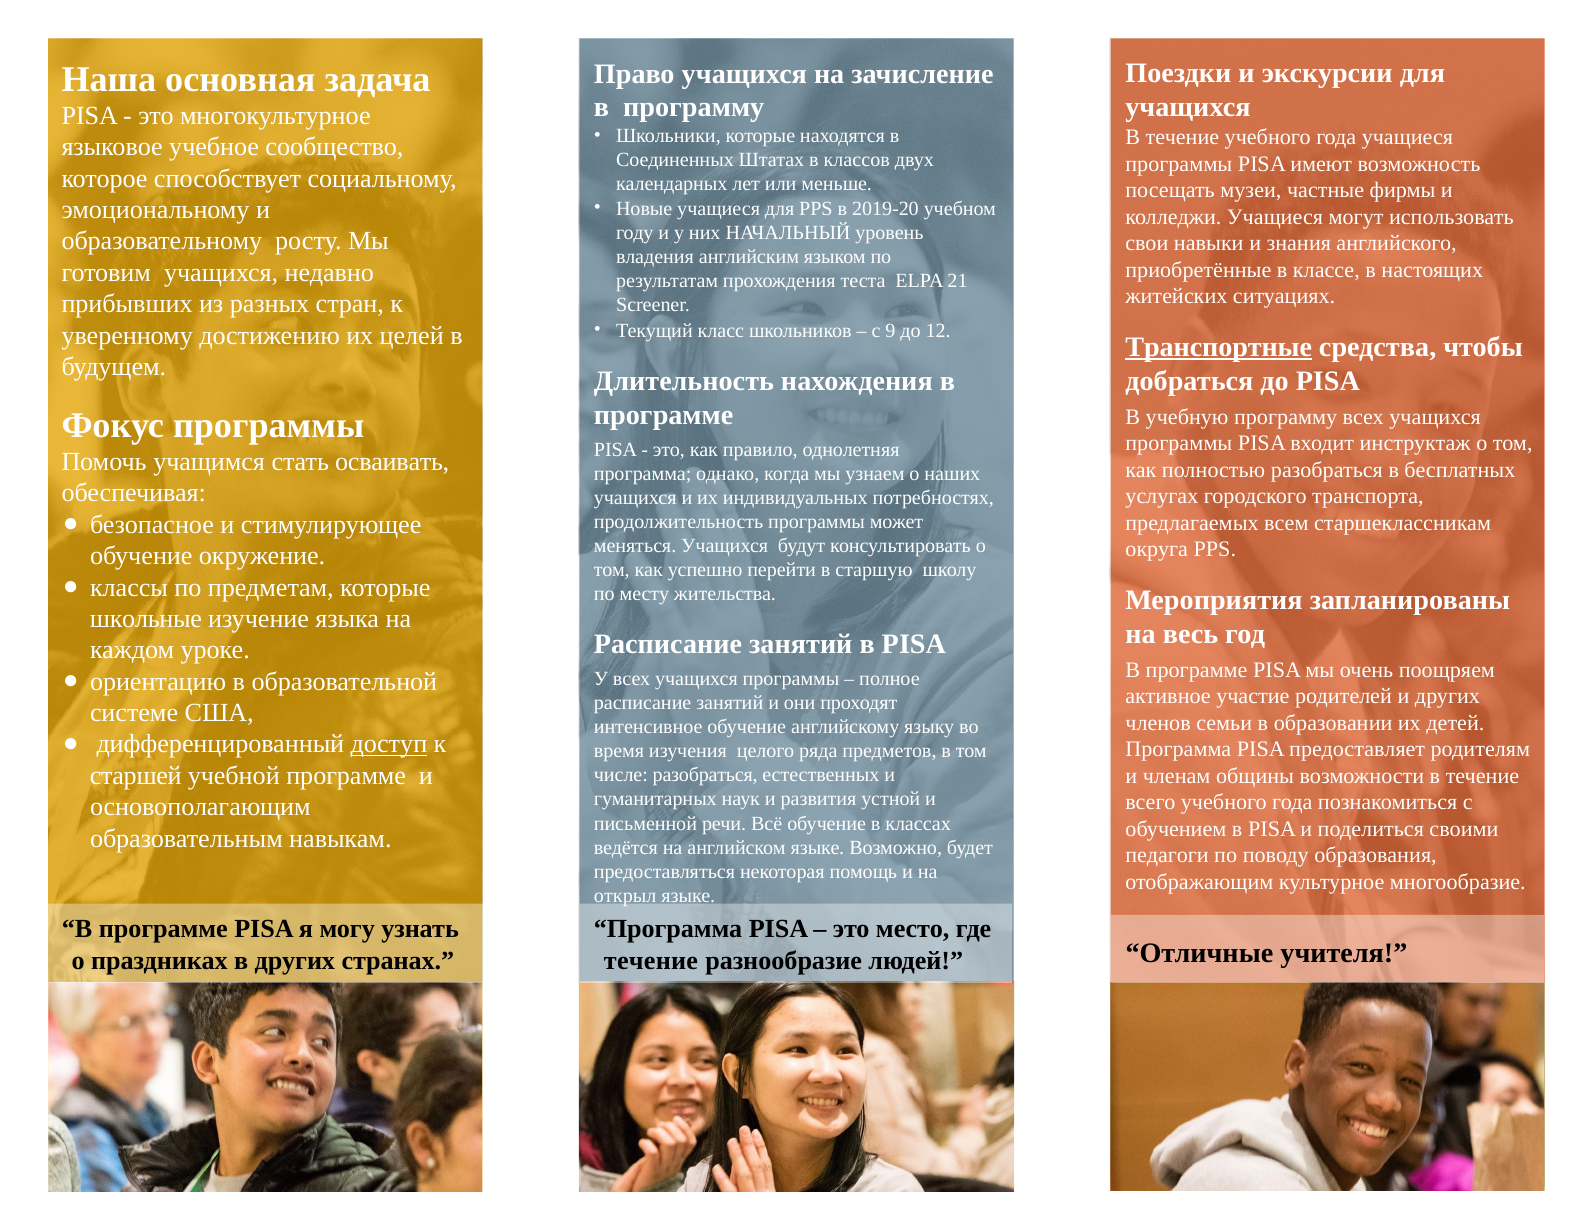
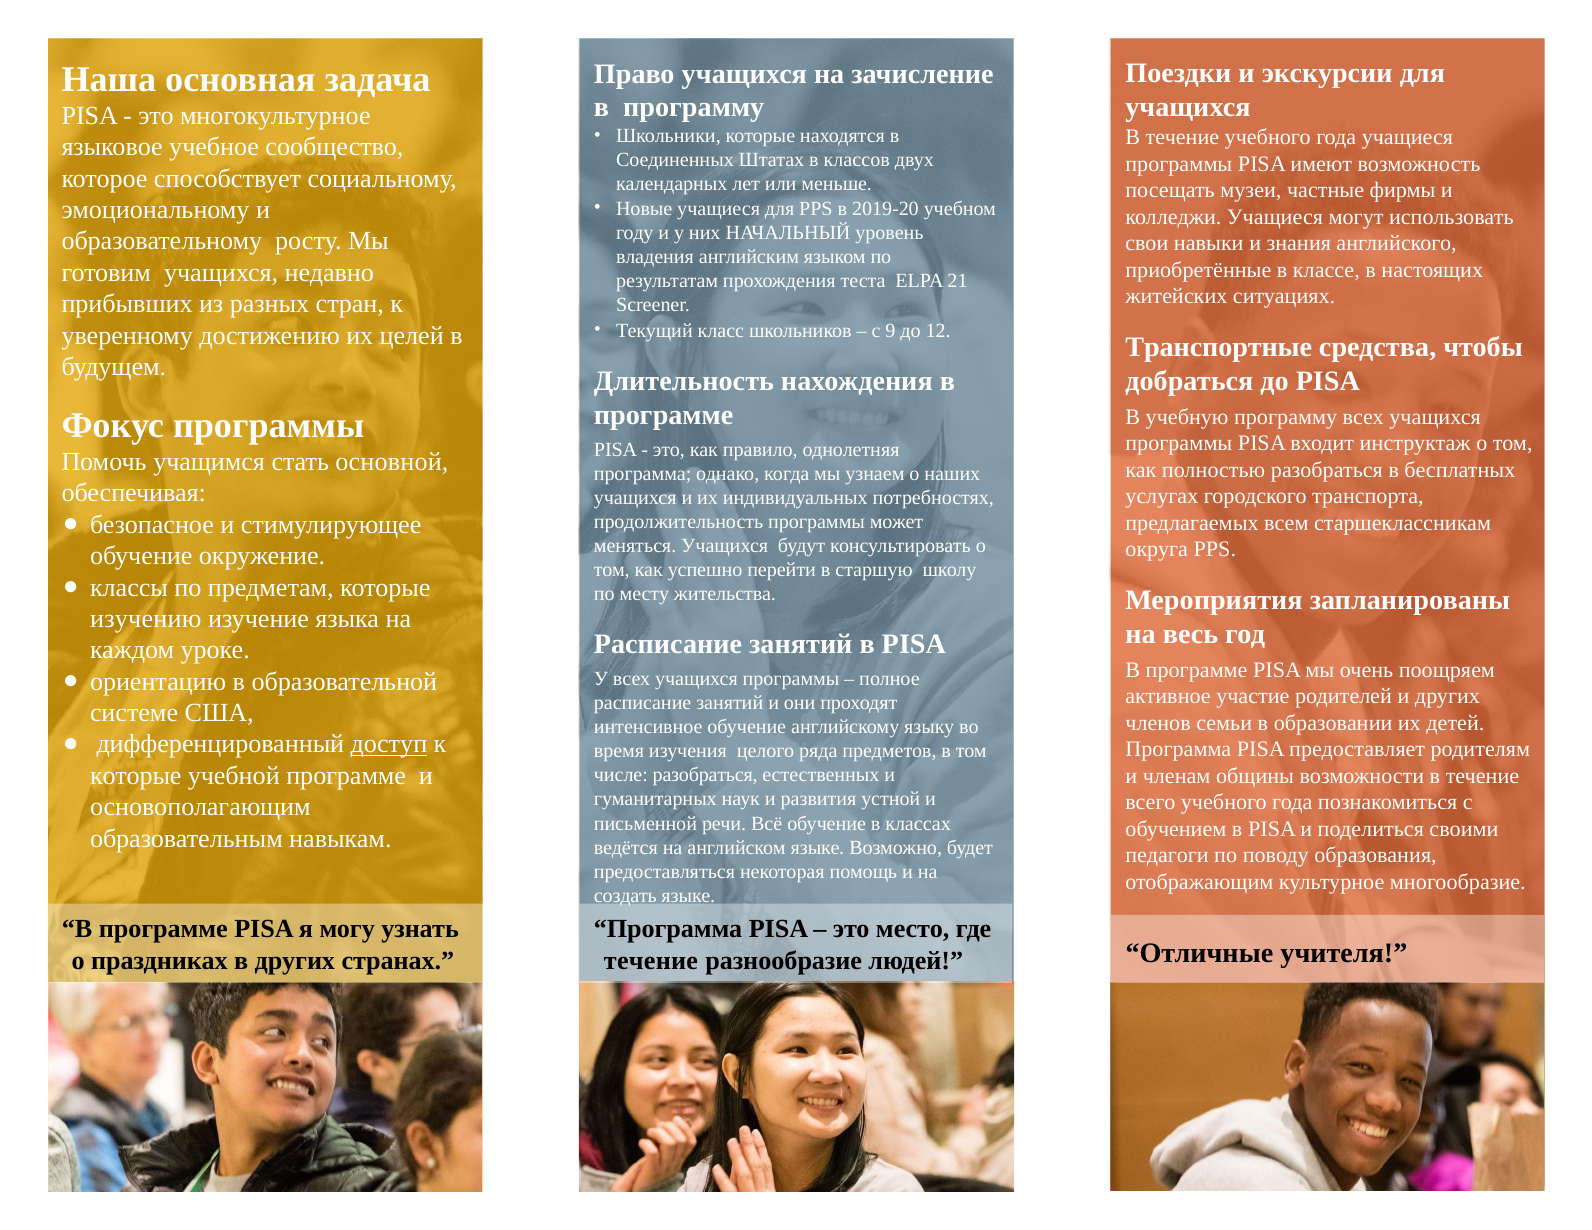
Транспортные underline: present -> none
осваивать: осваивать -> основной
школьные: школьные -> изучению
старшей at (136, 776): старшей -> которые
открыл: открыл -> создать
